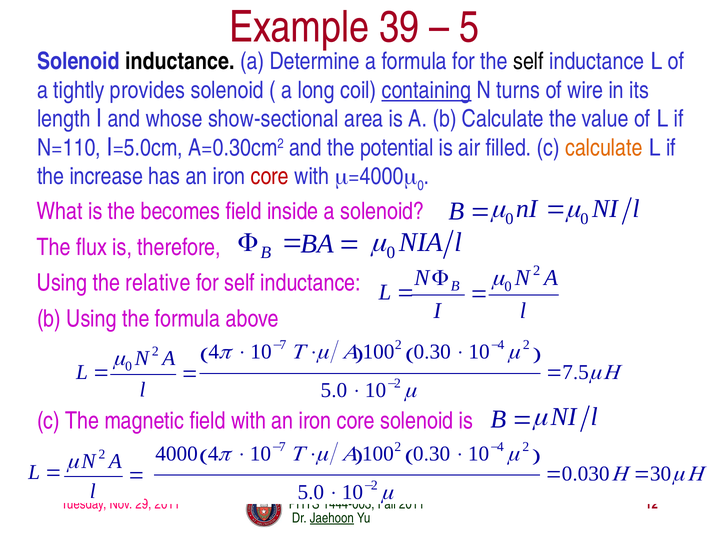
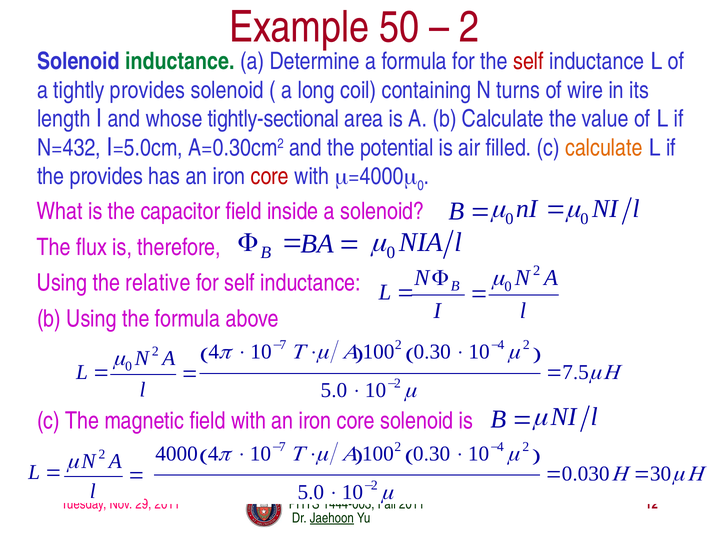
39: 39 -> 50
5 at (469, 27): 5 -> 2
inductance at (180, 62) colour: black -> green
self at (529, 62) colour: black -> red
containing underline: present -> none
show-sectional: show-sectional -> tightly-sectional
N=110: N=110 -> N=432
the increase: increase -> provides
becomes: becomes -> capacitor
